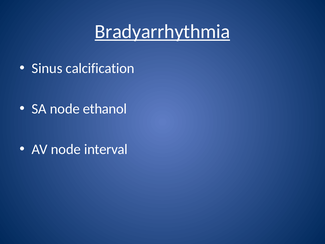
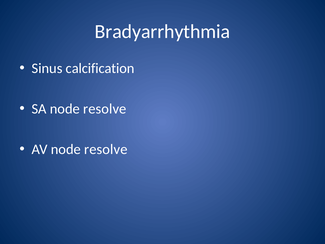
Bradyarrhythmia underline: present -> none
SA node ethanol: ethanol -> resolve
AV node interval: interval -> resolve
